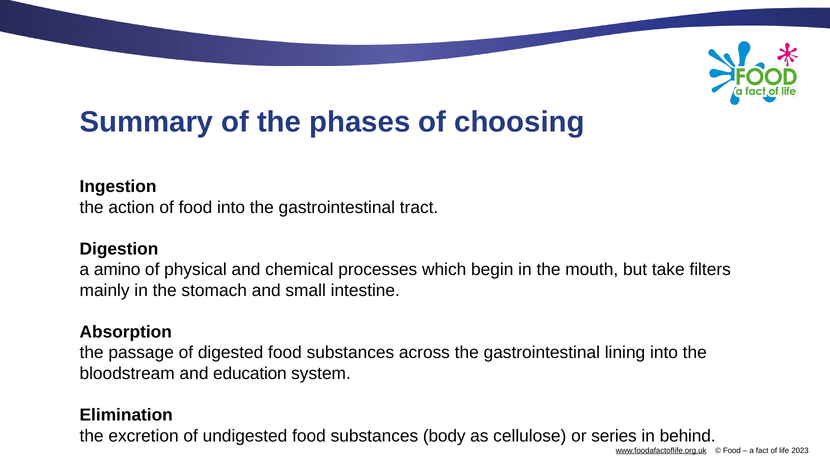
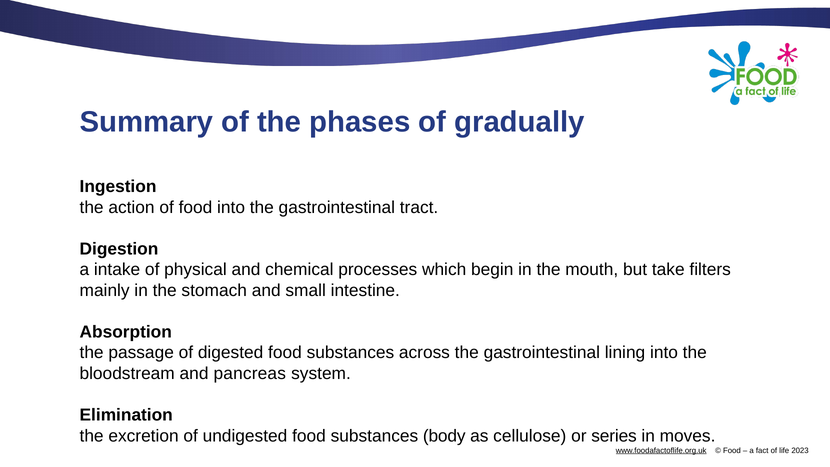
choosing: choosing -> gradually
amino: amino -> intake
education: education -> pancreas
behind: behind -> moves
